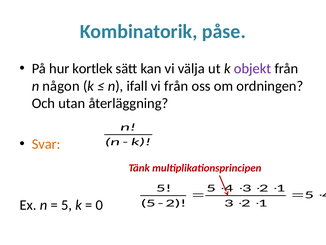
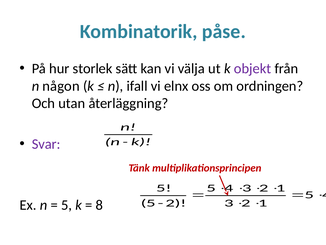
kortlek: kortlek -> storlek
vi från: från -> elnx
Svar colour: orange -> purple
0: 0 -> 8
